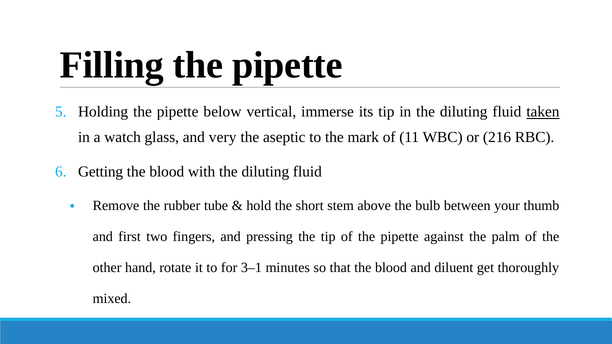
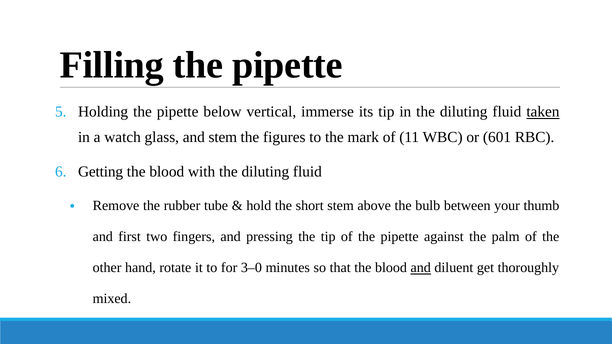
and very: very -> stem
aseptic: aseptic -> figures
216: 216 -> 601
3–1: 3–1 -> 3–0
and at (421, 268) underline: none -> present
